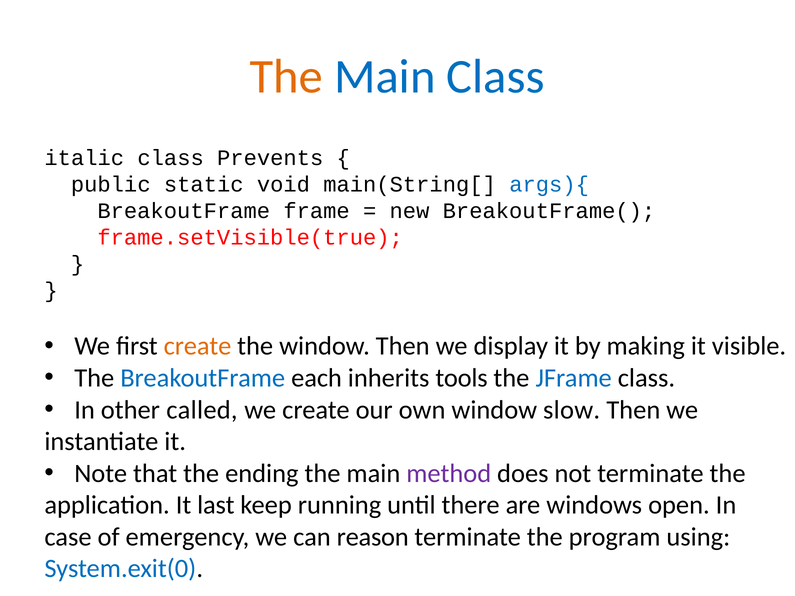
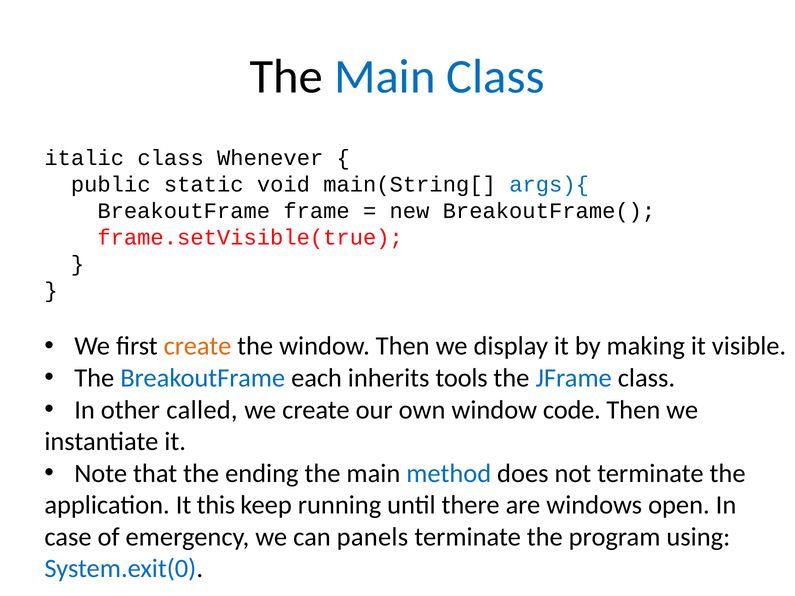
The at (286, 77) colour: orange -> black
Prevents: Prevents -> Whenever
slow: slow -> code
method colour: purple -> blue
last: last -> this
reason: reason -> panels
